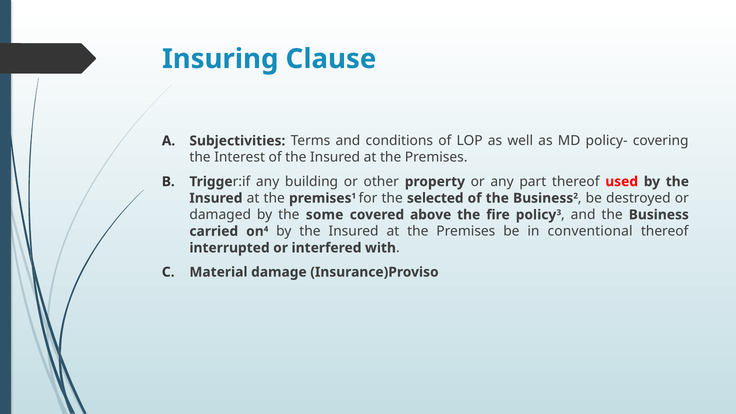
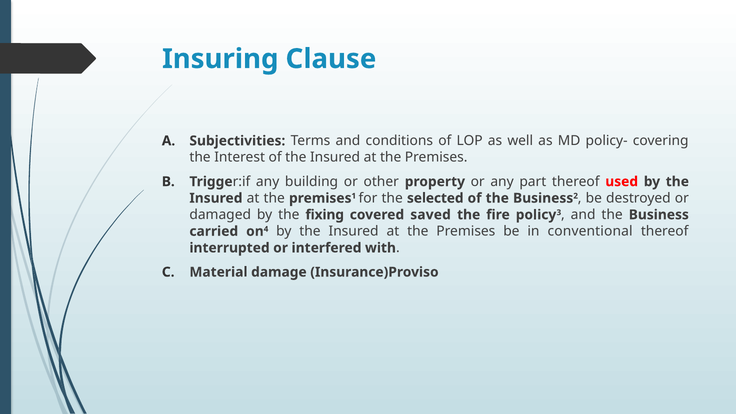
some: some -> fixing
above: above -> saved
